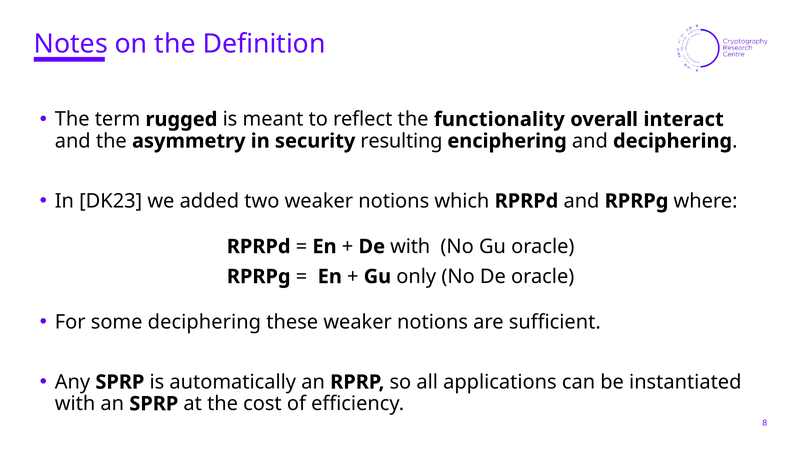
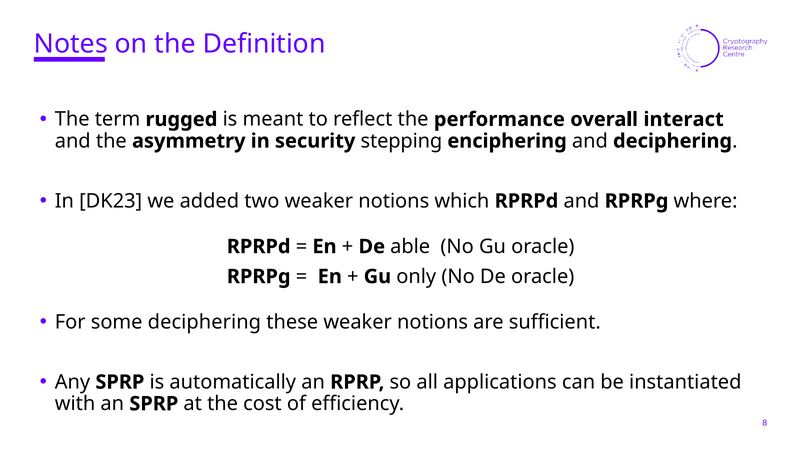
functionality: functionality -> performance
resulting: resulting -> stepping
De with: with -> able
